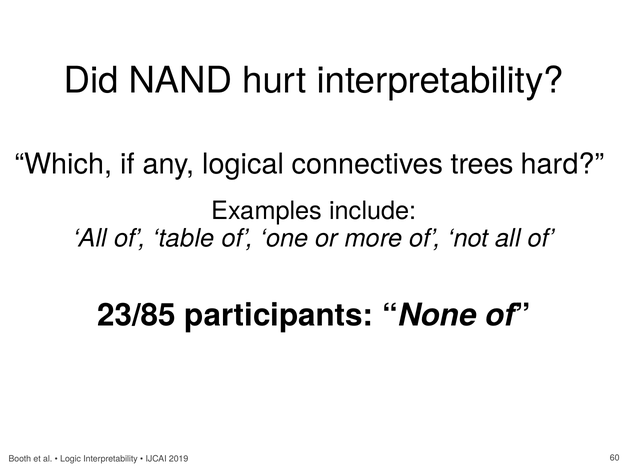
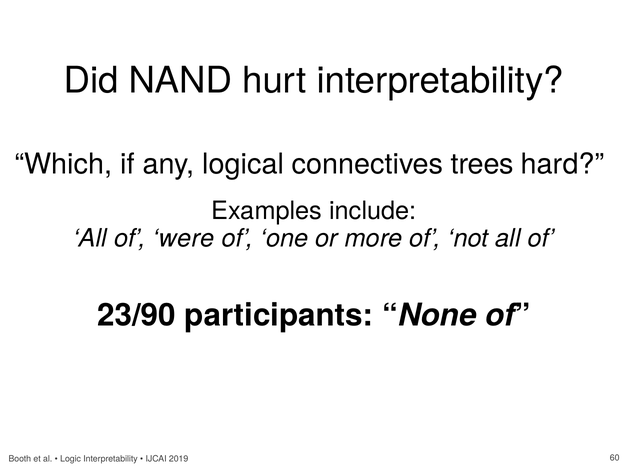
table: table -> were
23/85: 23/85 -> 23/90
